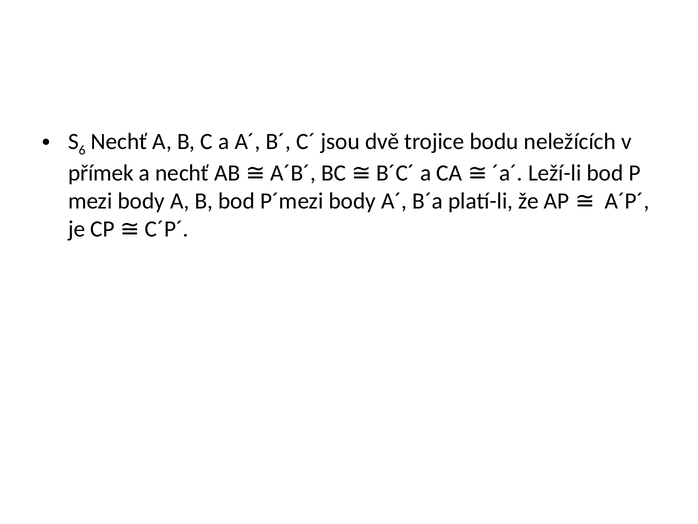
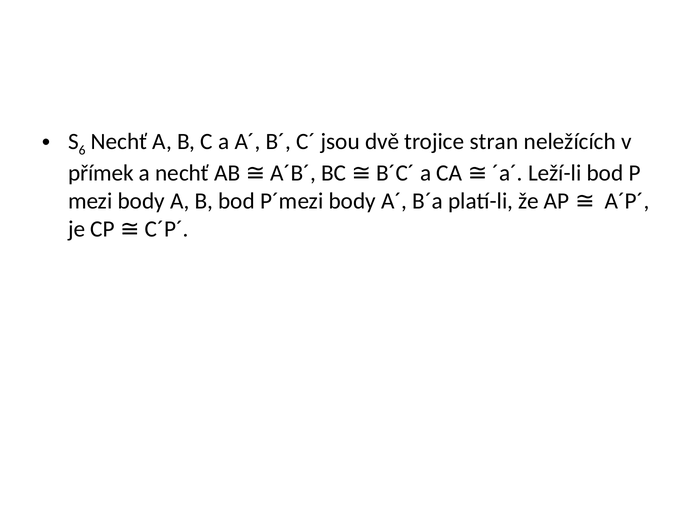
bodu: bodu -> stran
